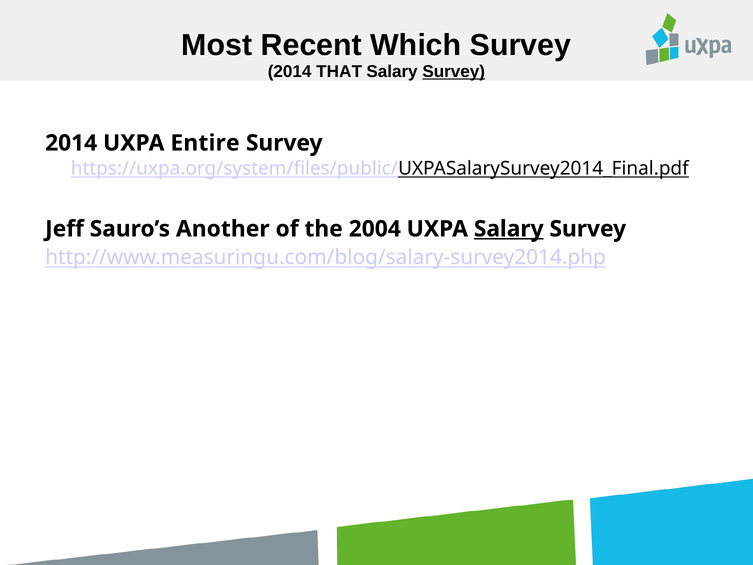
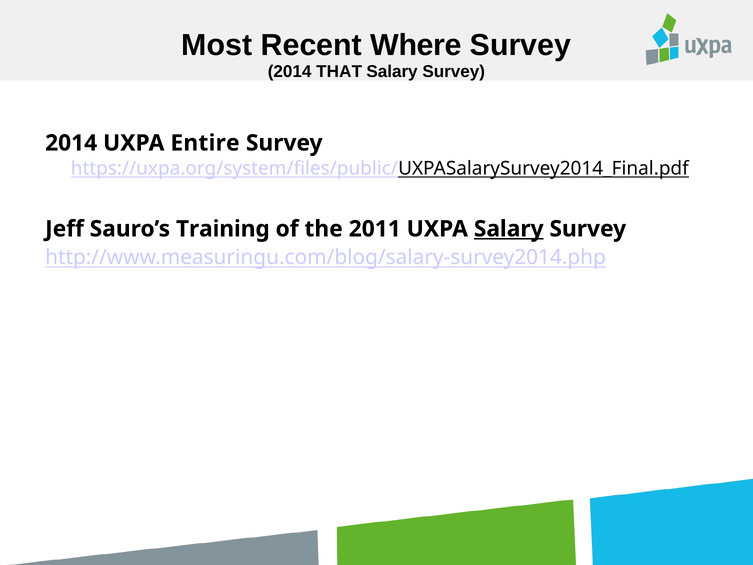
Which: Which -> Where
Survey at (454, 71) underline: present -> none
Another: Another -> Training
2004: 2004 -> 2011
